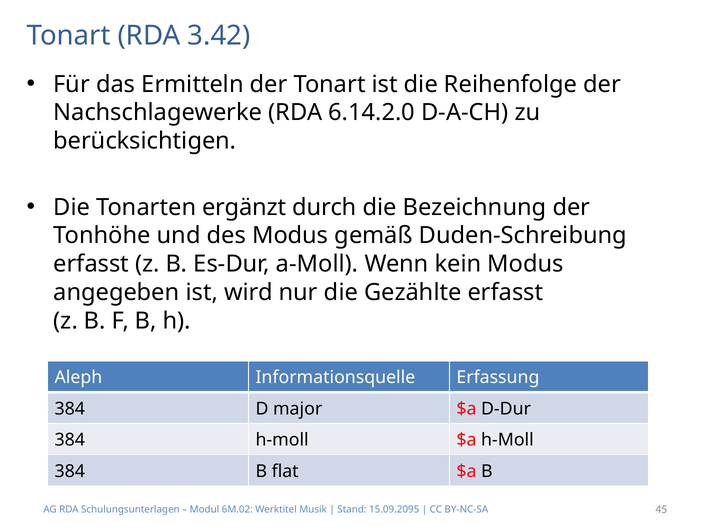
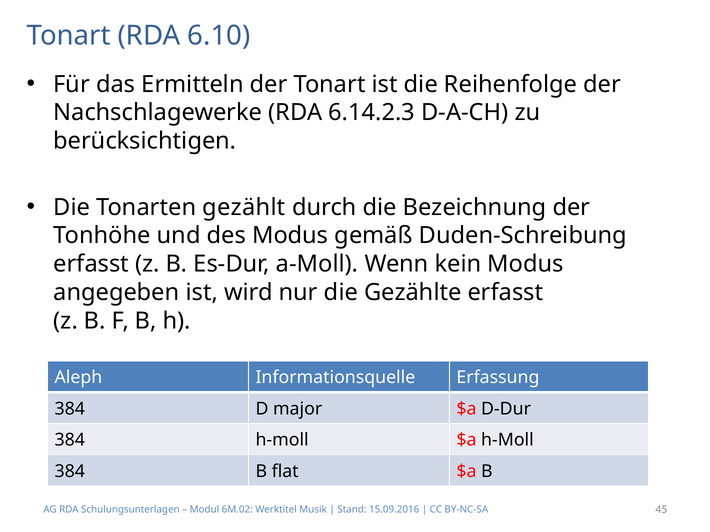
3.42: 3.42 -> 6.10
6.14.2.0: 6.14.2.0 -> 6.14.2.3
ergänzt: ergänzt -> gezählt
15.09.2095: 15.09.2095 -> 15.09.2016
